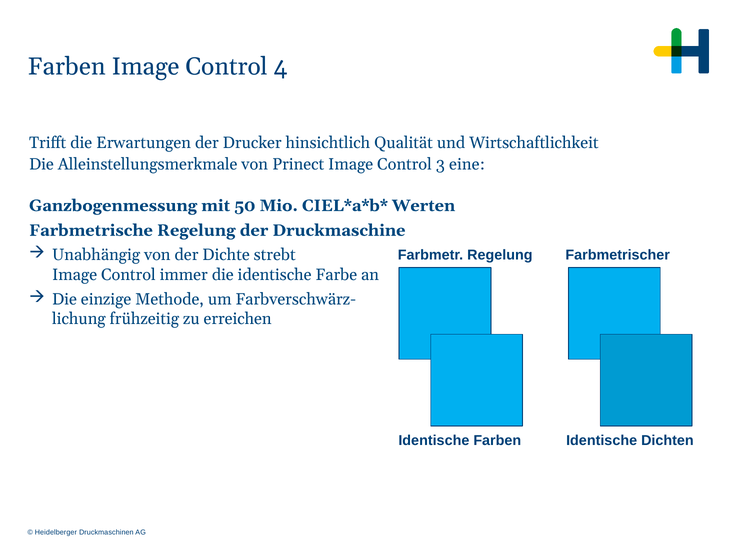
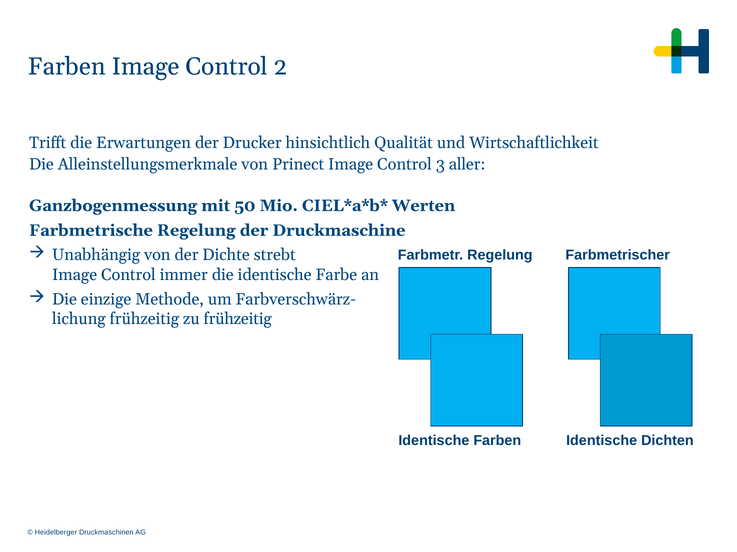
4: 4 -> 2
eine: eine -> aller
zu erreichen: erreichen -> frühzeitig
